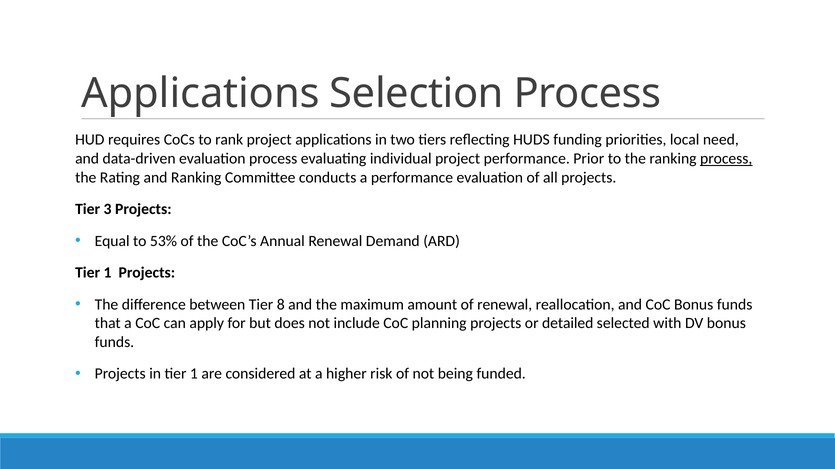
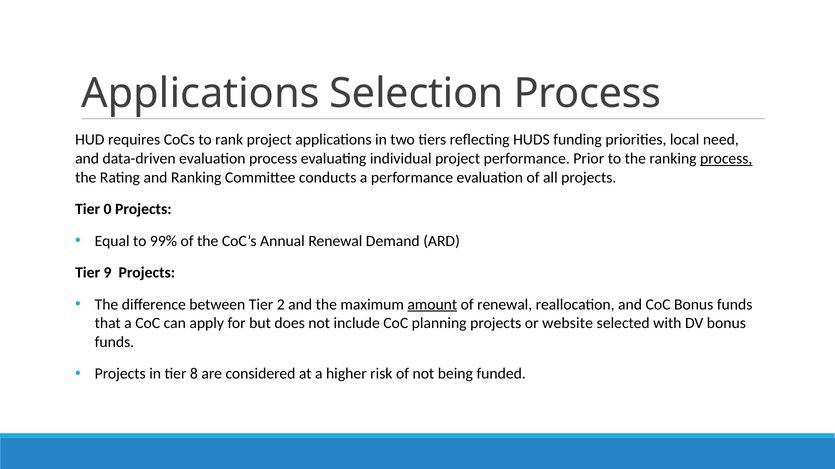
3: 3 -> 0
53%: 53% -> 99%
1 at (108, 273): 1 -> 9
8: 8 -> 2
amount underline: none -> present
detailed: detailed -> website
in tier 1: 1 -> 8
